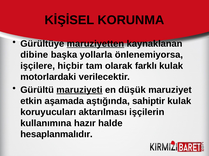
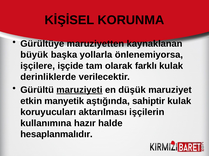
maruziyetten underline: present -> none
dibine: dibine -> büyük
hiçbir: hiçbir -> işçide
motorlardaki: motorlardaki -> derinliklerde
aşamada: aşamada -> manyetik
